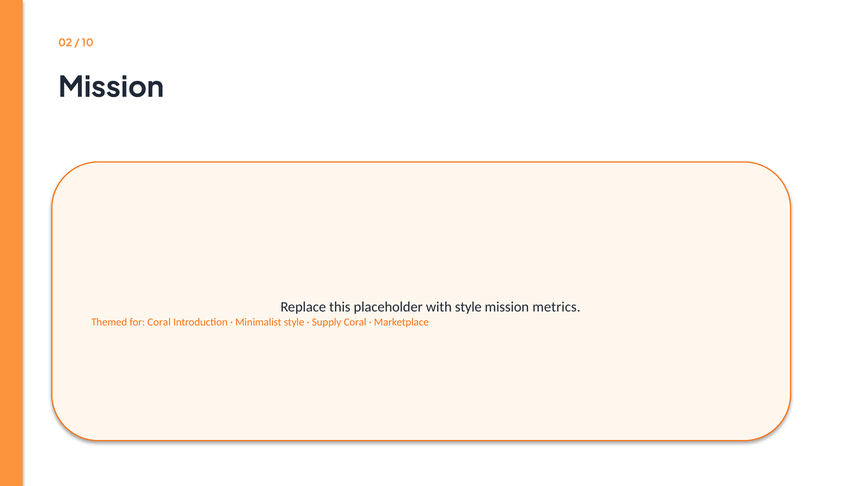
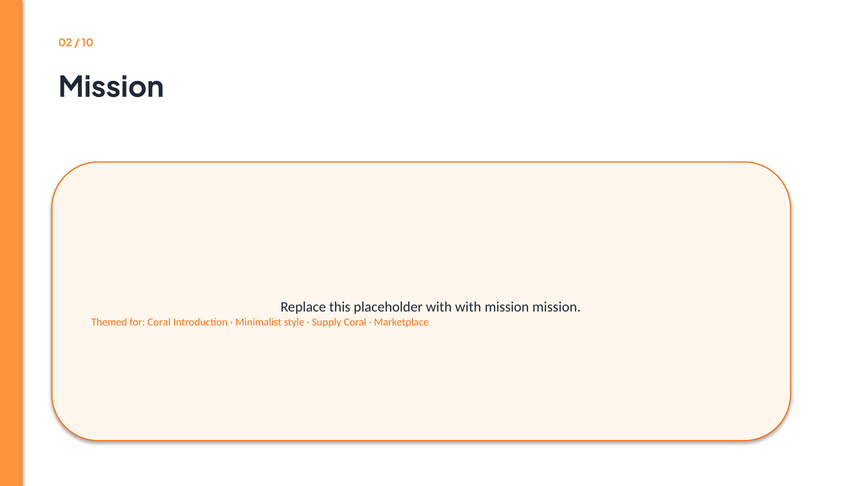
with style: style -> with
mission metrics: metrics -> mission
